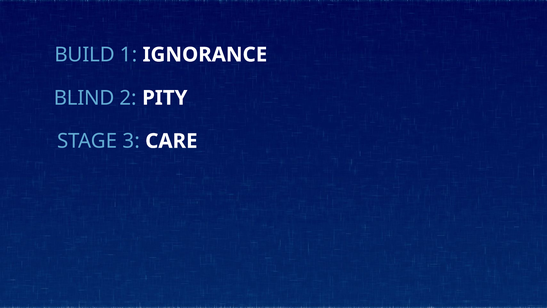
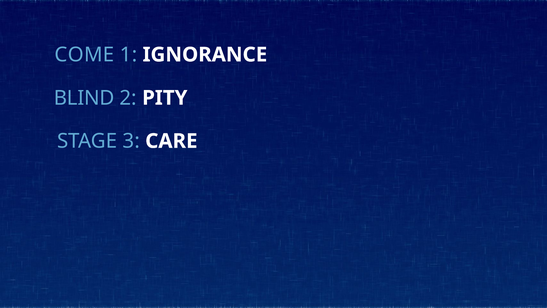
BUILD: BUILD -> COME
